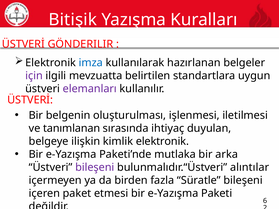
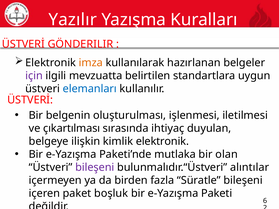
Bitişik: Bitişik -> Yazılır
imza colour: blue -> orange
elemanları colour: purple -> blue
tanımlanan: tanımlanan -> çıkartılması
arka: arka -> olan
etmesi: etmesi -> boşluk
